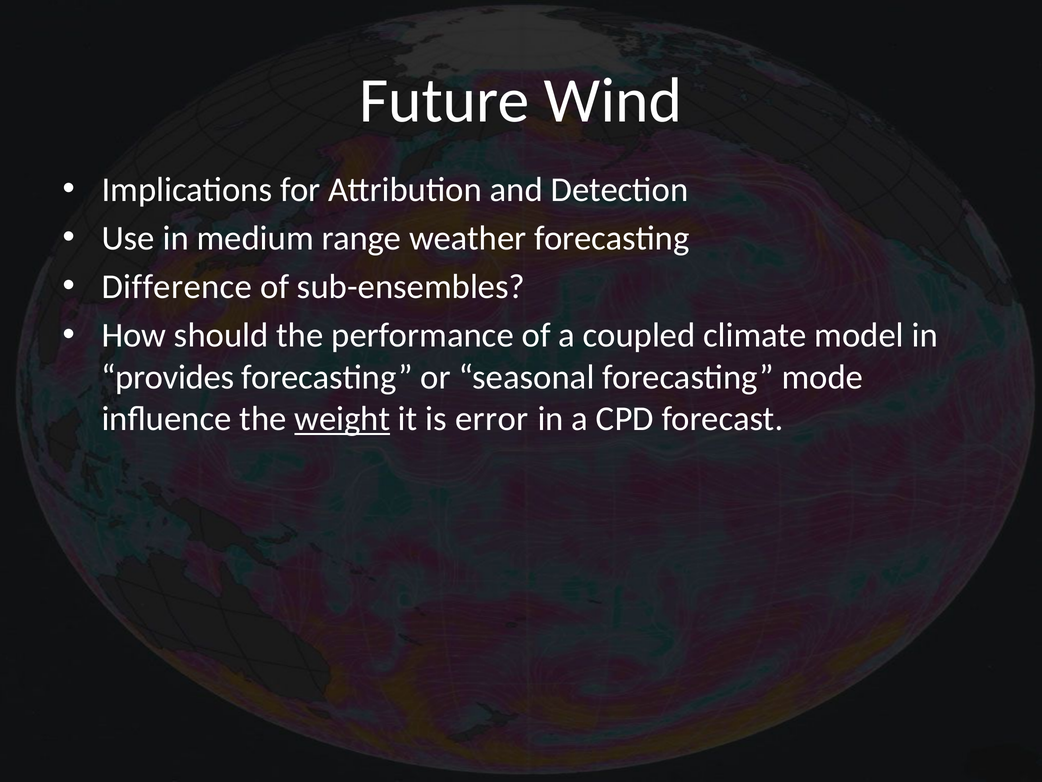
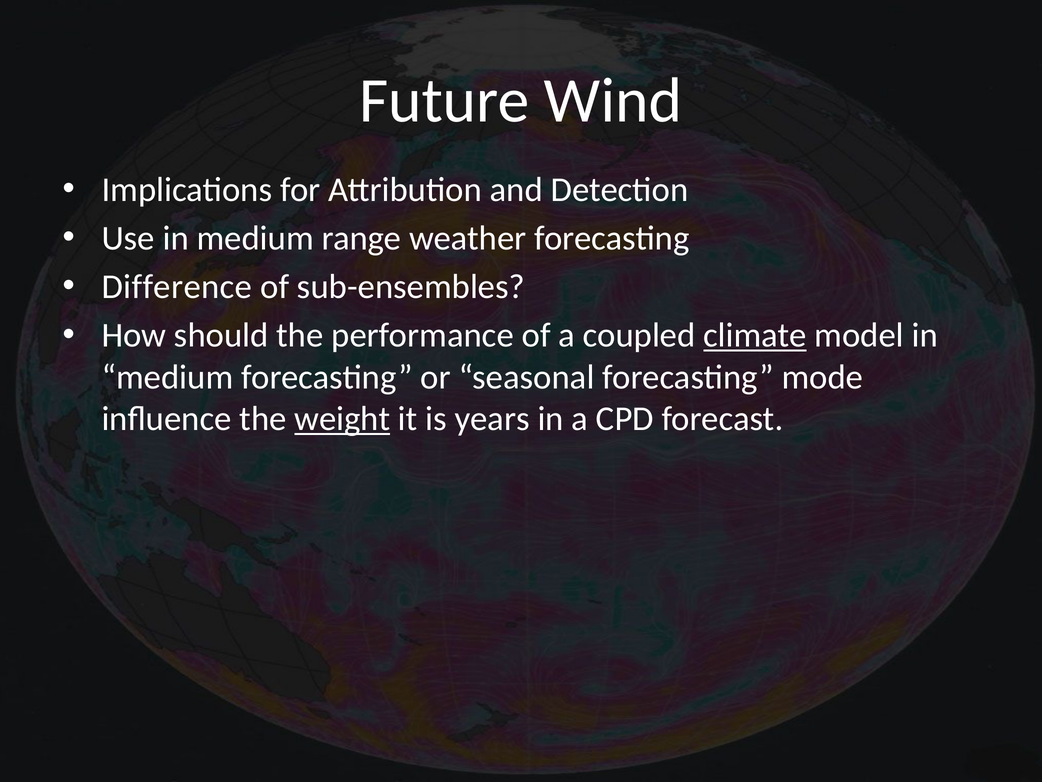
climate underline: none -> present
provides at (168, 377): provides -> medium
error: error -> years
